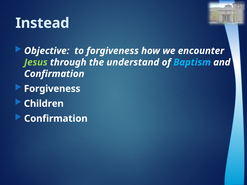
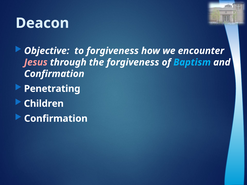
Instead: Instead -> Deacon
Jesus colour: light green -> pink
the understand: understand -> forgiveness
Forgiveness at (52, 89): Forgiveness -> Penetrating
